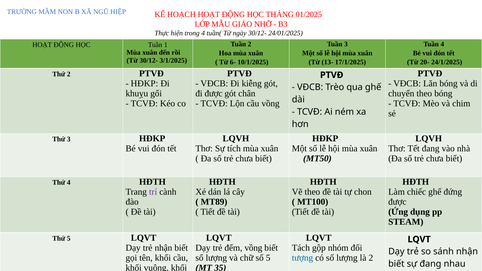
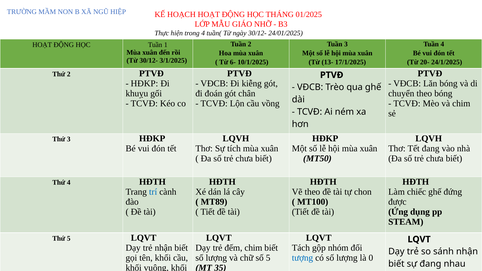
đi được: được -> đoán
trí colour: purple -> blue
đếm vồng: vồng -> chim
là 2: 2 -> 0
